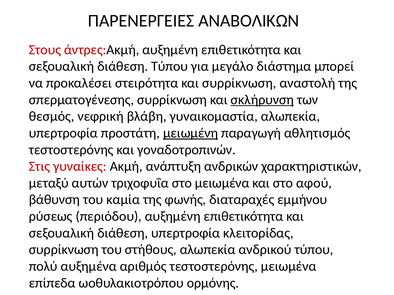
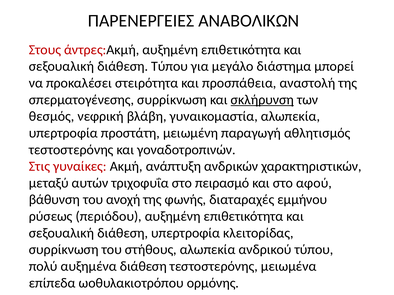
και συρρίκνωση: συρρίκνωση -> προσπάθεια
μειωμένη underline: present -> none
στο μειωμένα: μειωμένα -> πειρασμό
καμία: καμία -> ανοχή
αυξημένα αριθμός: αριθμός -> διάθεση
